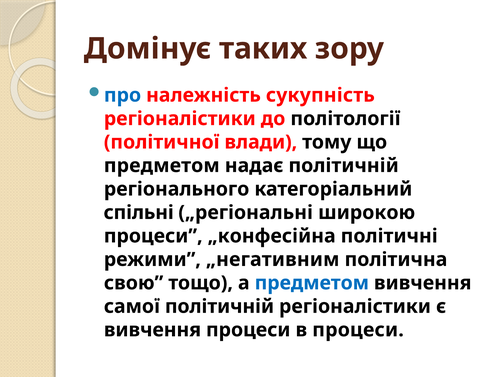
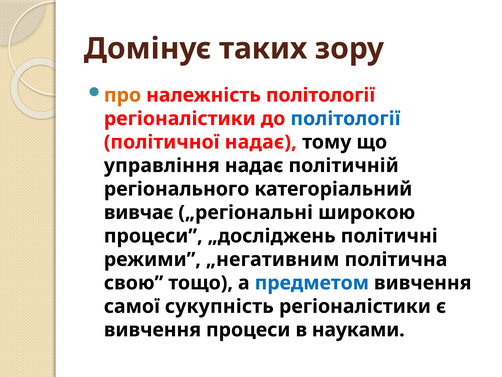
про colour: blue -> orange
належність сукупність: сукупність -> політології
політології at (345, 118) colour: black -> blue
політичної влади: влади -> надає
предметом at (162, 165): предметом -> управління
спільні: спільні -> вивчає
„конфесійна: „конфесійна -> „досліджень
самої політичній: політичній -> сукупність
в процеси: процеси -> науками
